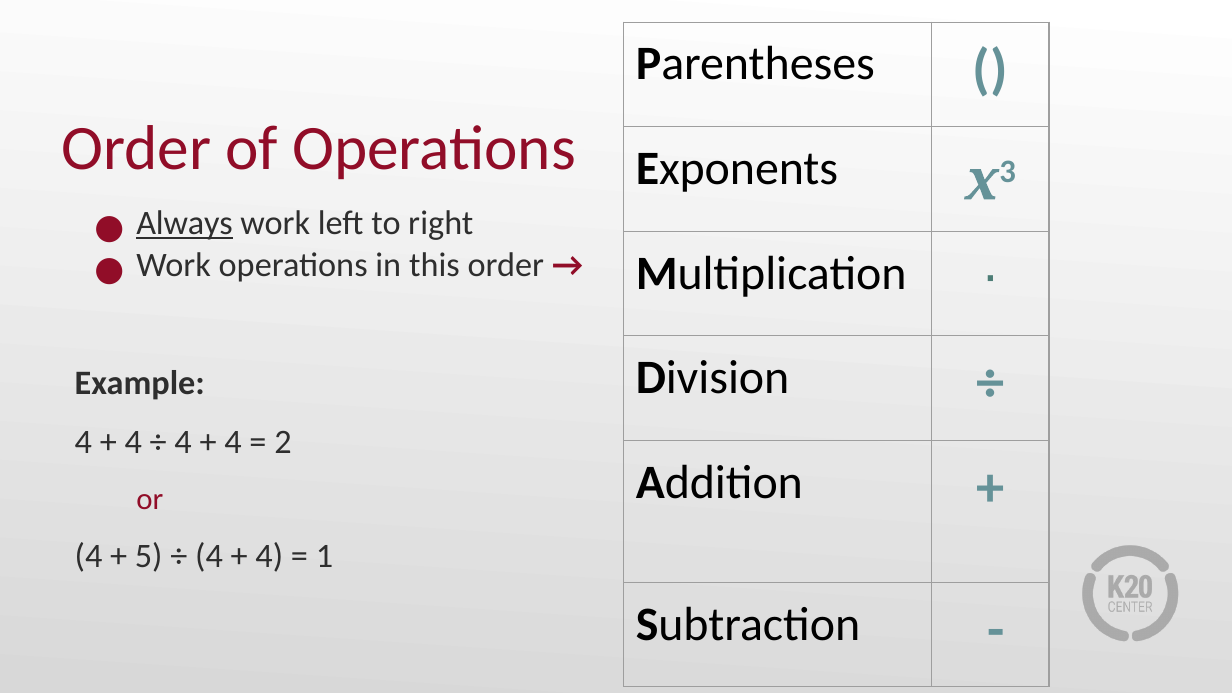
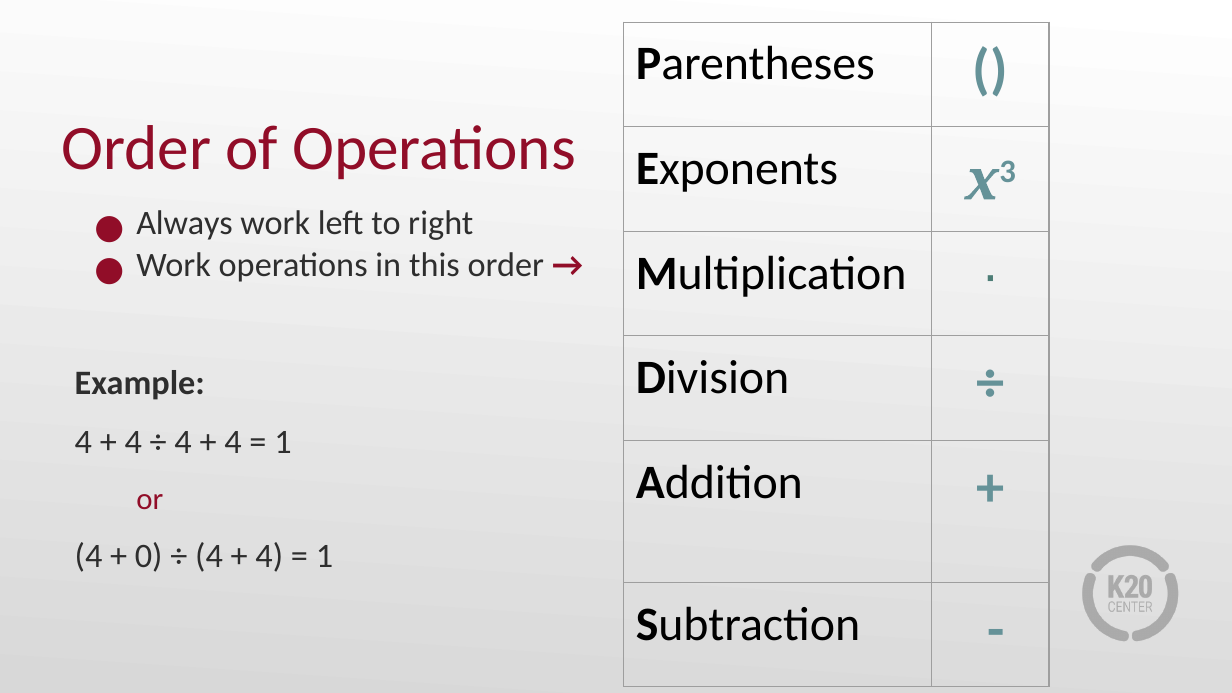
Always underline: present -> none
2 at (283, 442): 2 -> 1
5: 5 -> 0
